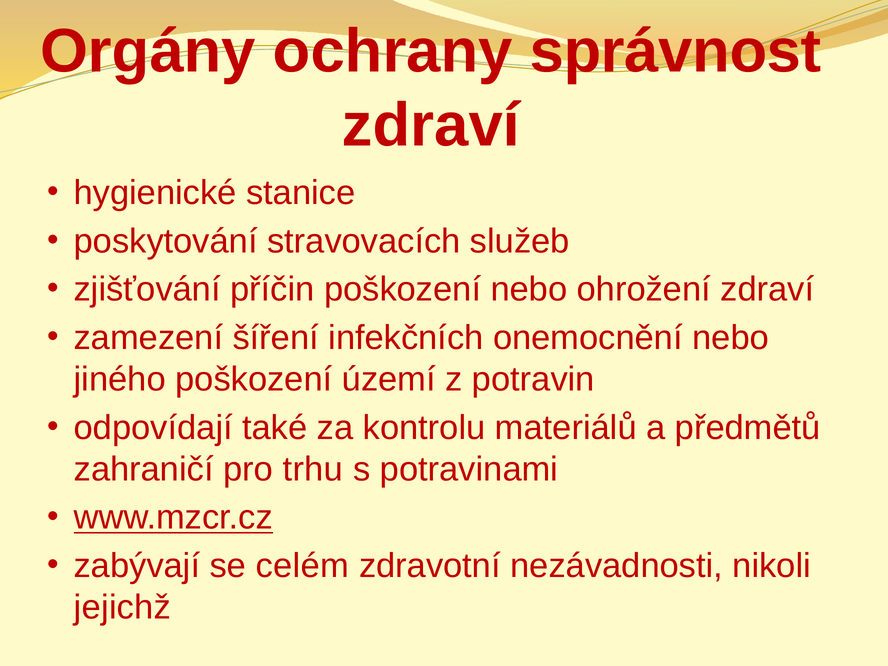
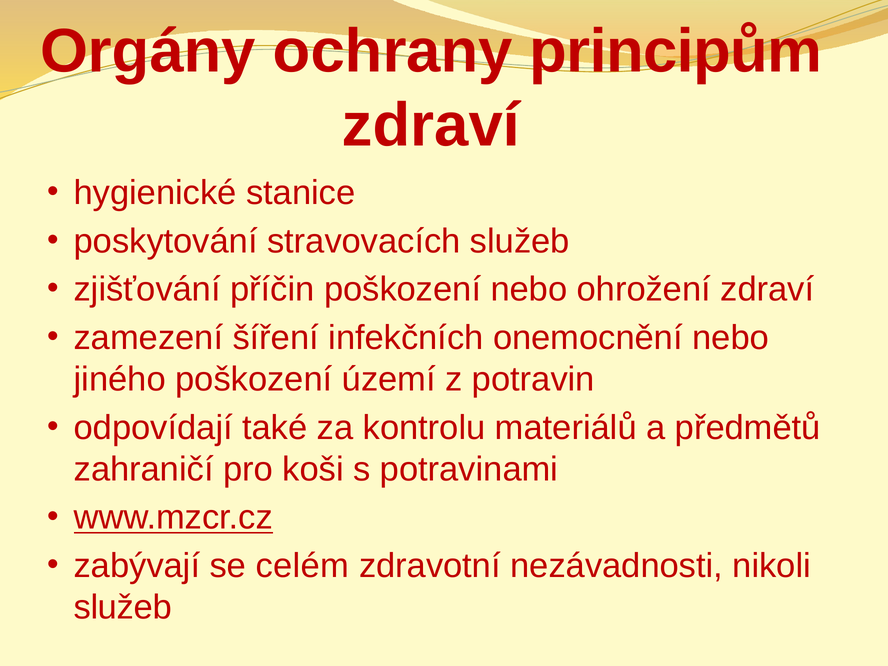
správnost: správnost -> principům
trhu: trhu -> koši
jejichž at (122, 607): jejichž -> služeb
